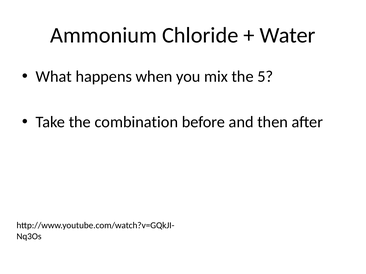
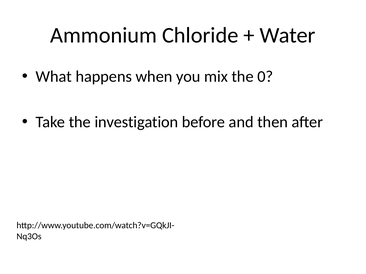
5: 5 -> 0
combination: combination -> investigation
